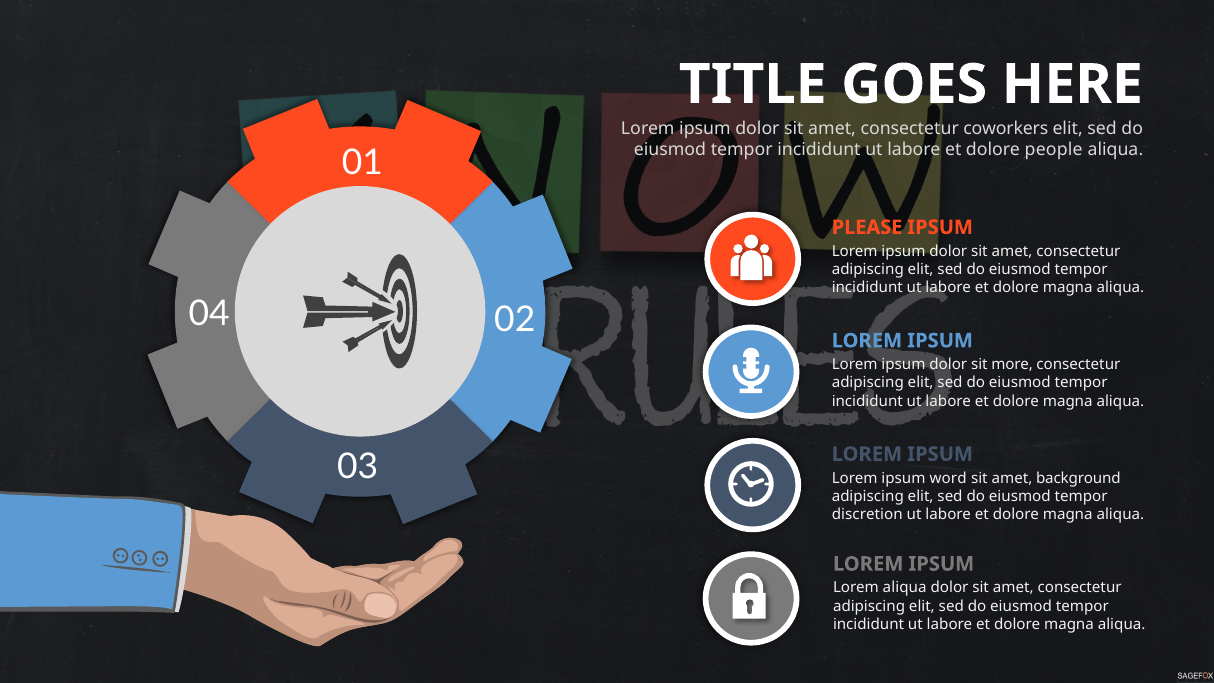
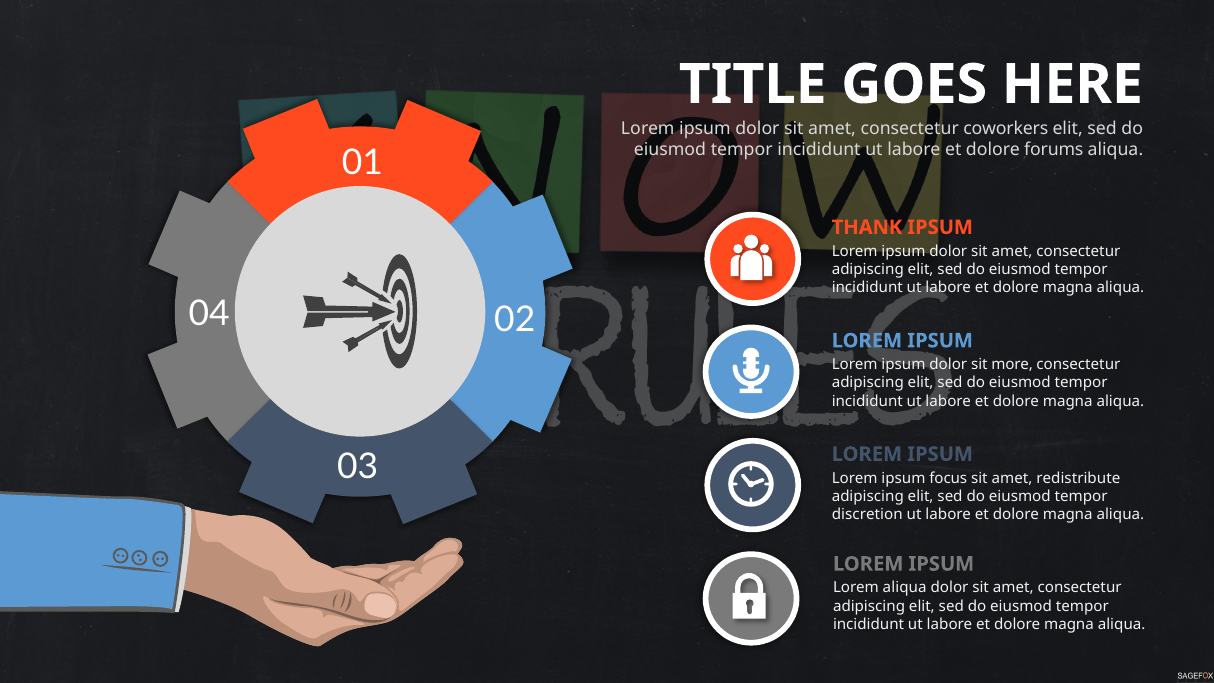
people: people -> forums
PLEASE: PLEASE -> THANK
word: word -> focus
background: background -> redistribute
